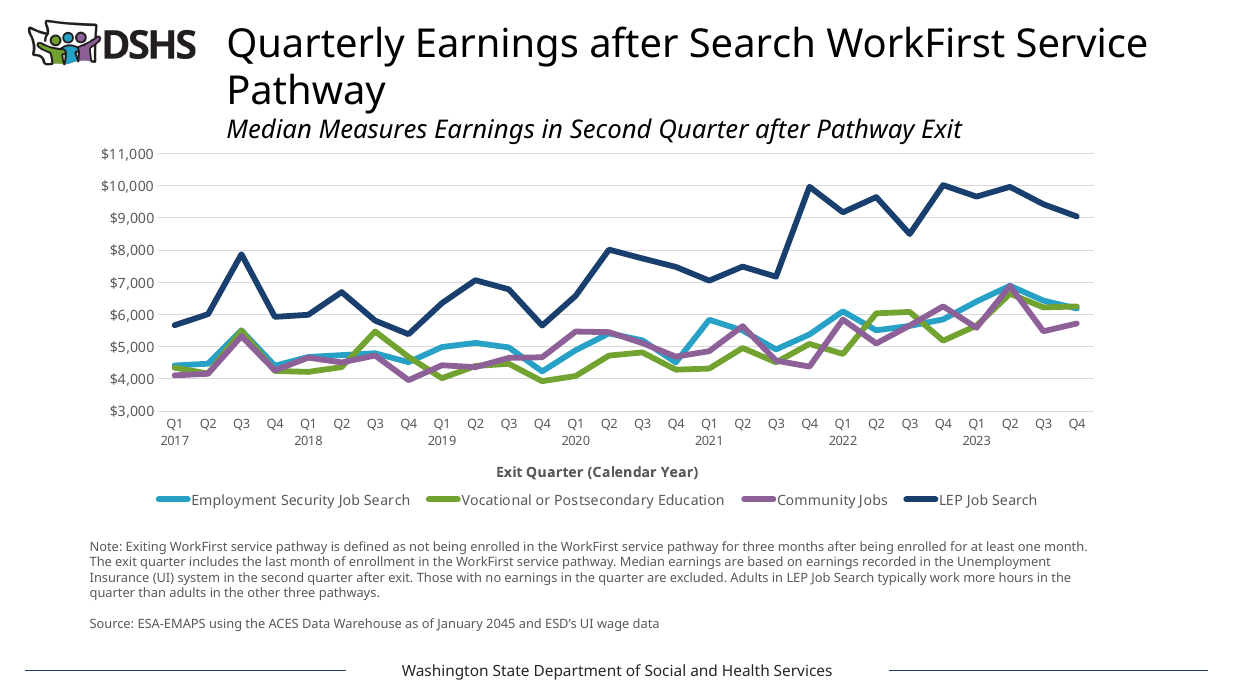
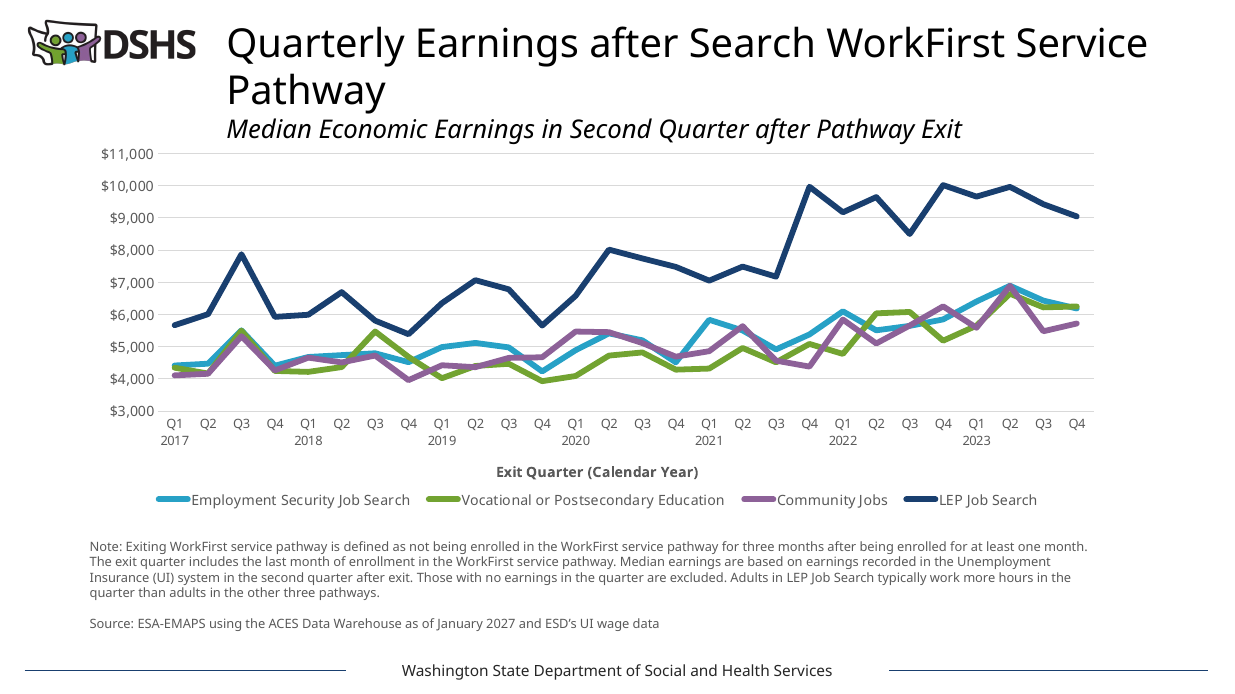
Measures: Measures -> Economic
2045: 2045 -> 2027
